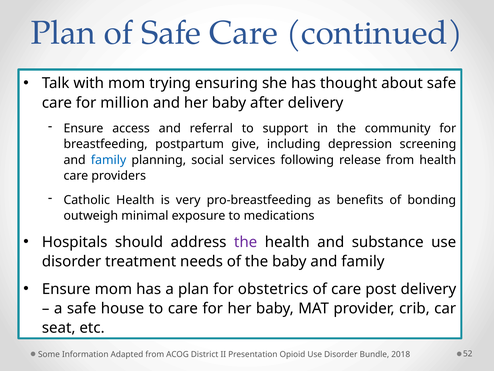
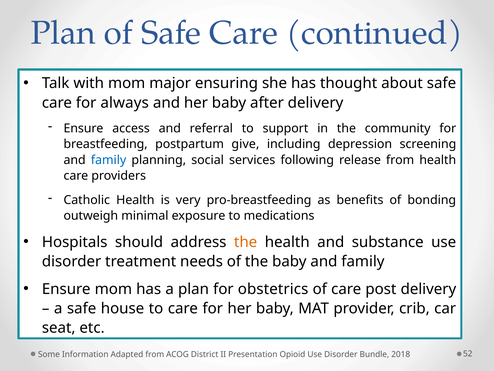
trying: trying -> major
million: million -> always
the at (246, 242) colour: purple -> orange
